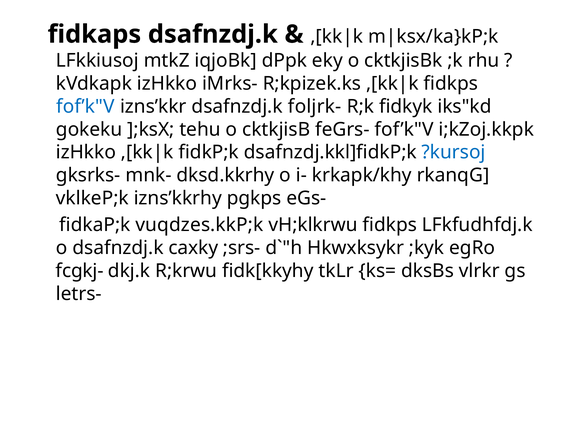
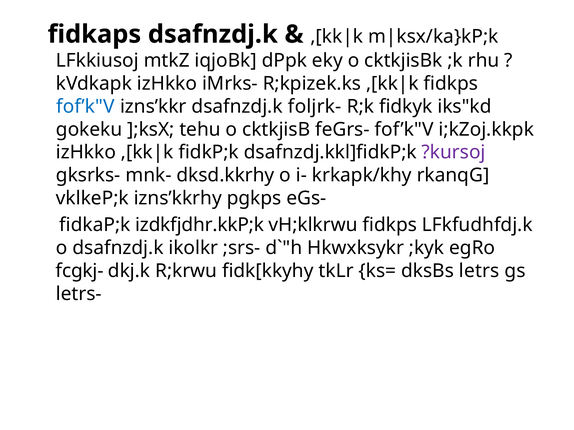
?kursoj colour: blue -> purple
vuqdzes.kkP;k: vuqdzes.kkP;k -> izdkfjdhr.kkP;k
caxky: caxky -> ikolkr
vlrkr: vlrkr -> letrs
